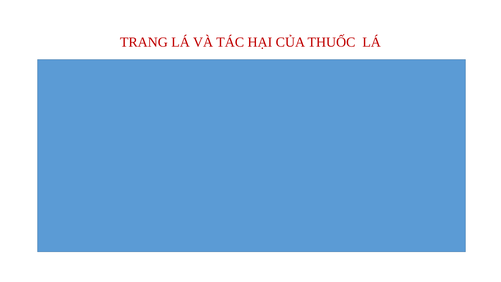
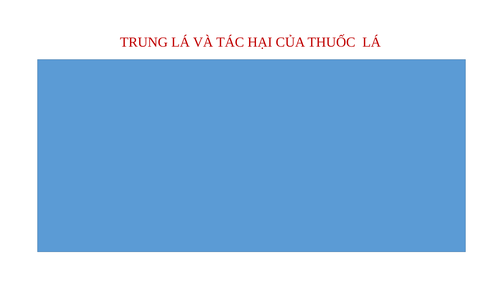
TRANG: TRANG -> TRUNG
